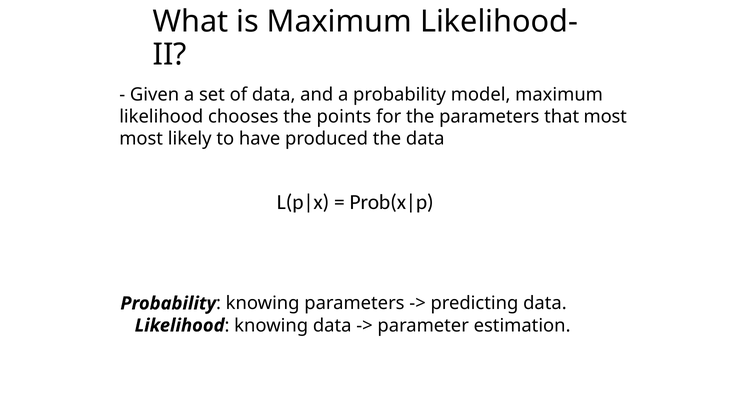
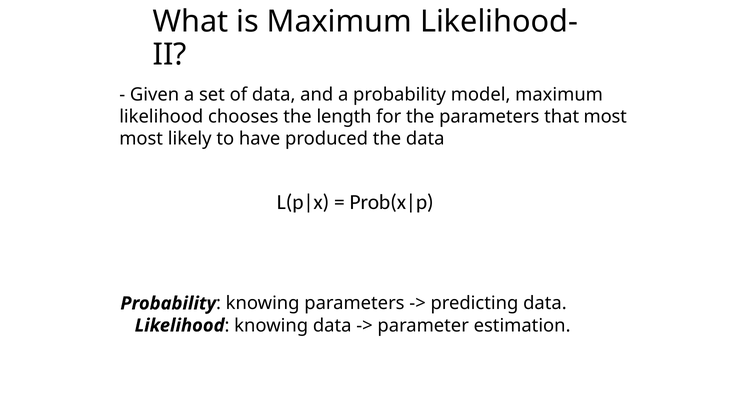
points: points -> length
